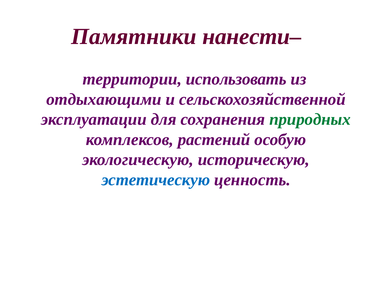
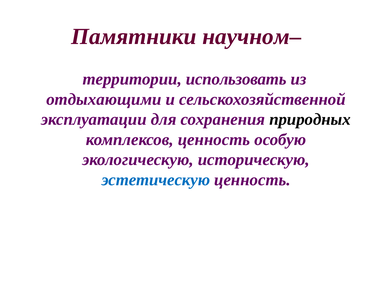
нанести–: нанести– -> научном–
природных colour: green -> black
комплексов растений: растений -> ценность
